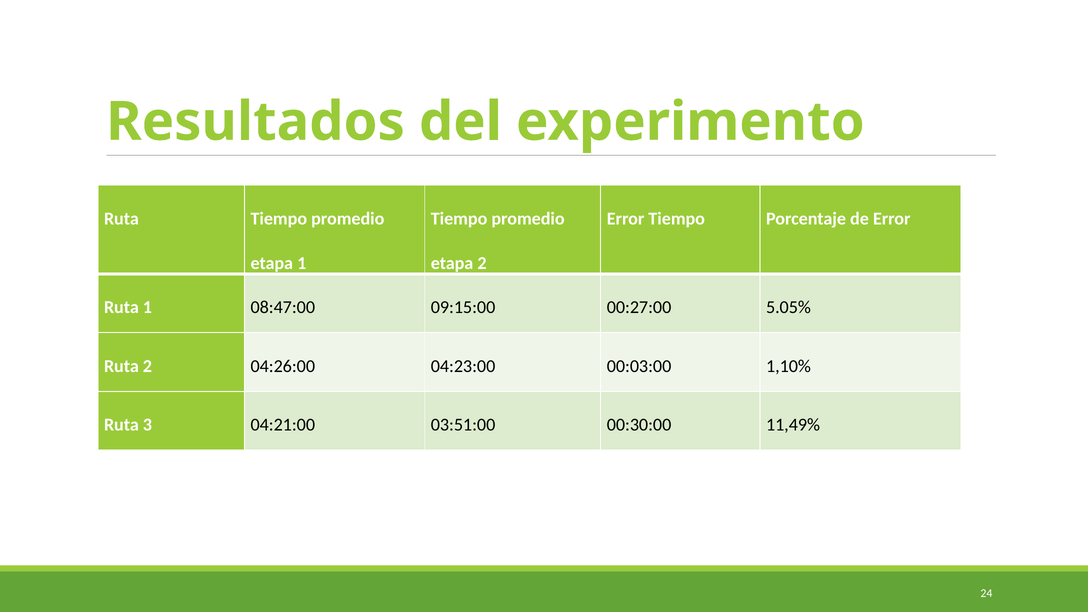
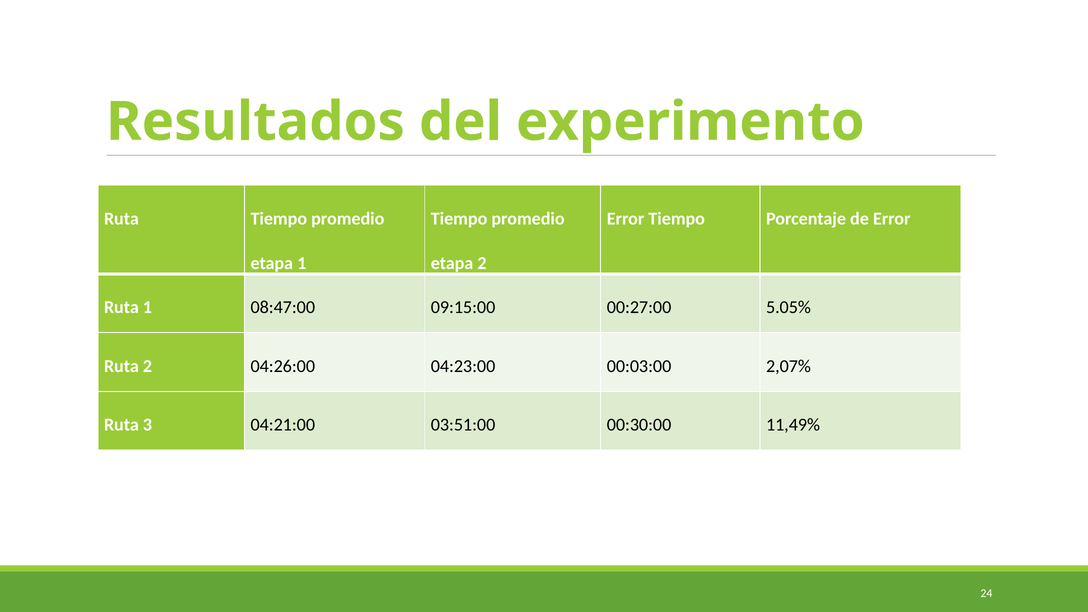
1,10%: 1,10% -> 2,07%
